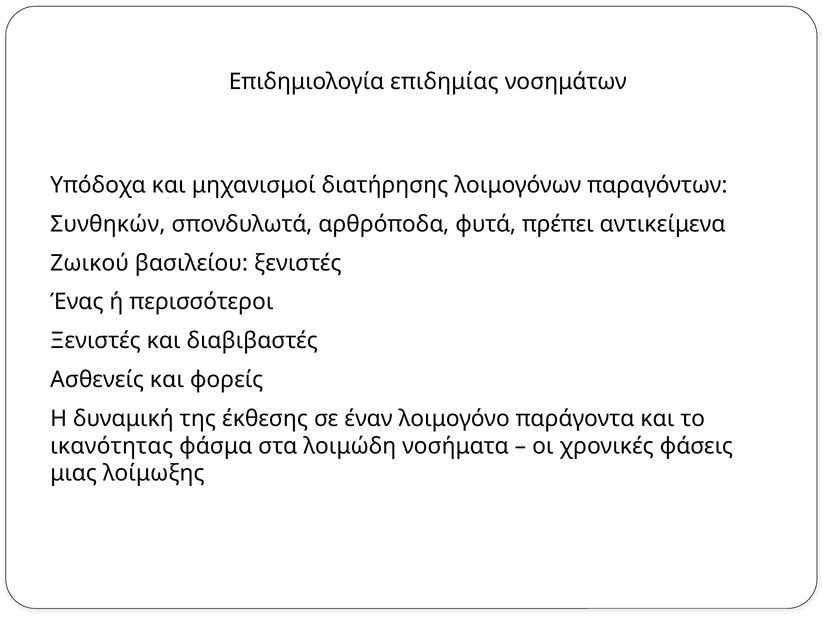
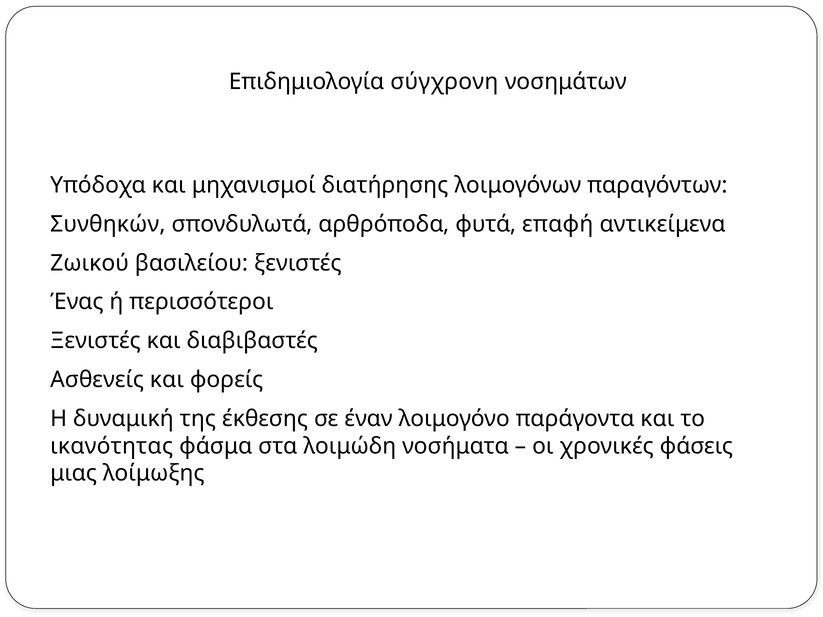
επιδημίας: επιδημίας -> σύγχρονη
πρέπει: πρέπει -> επαφή
